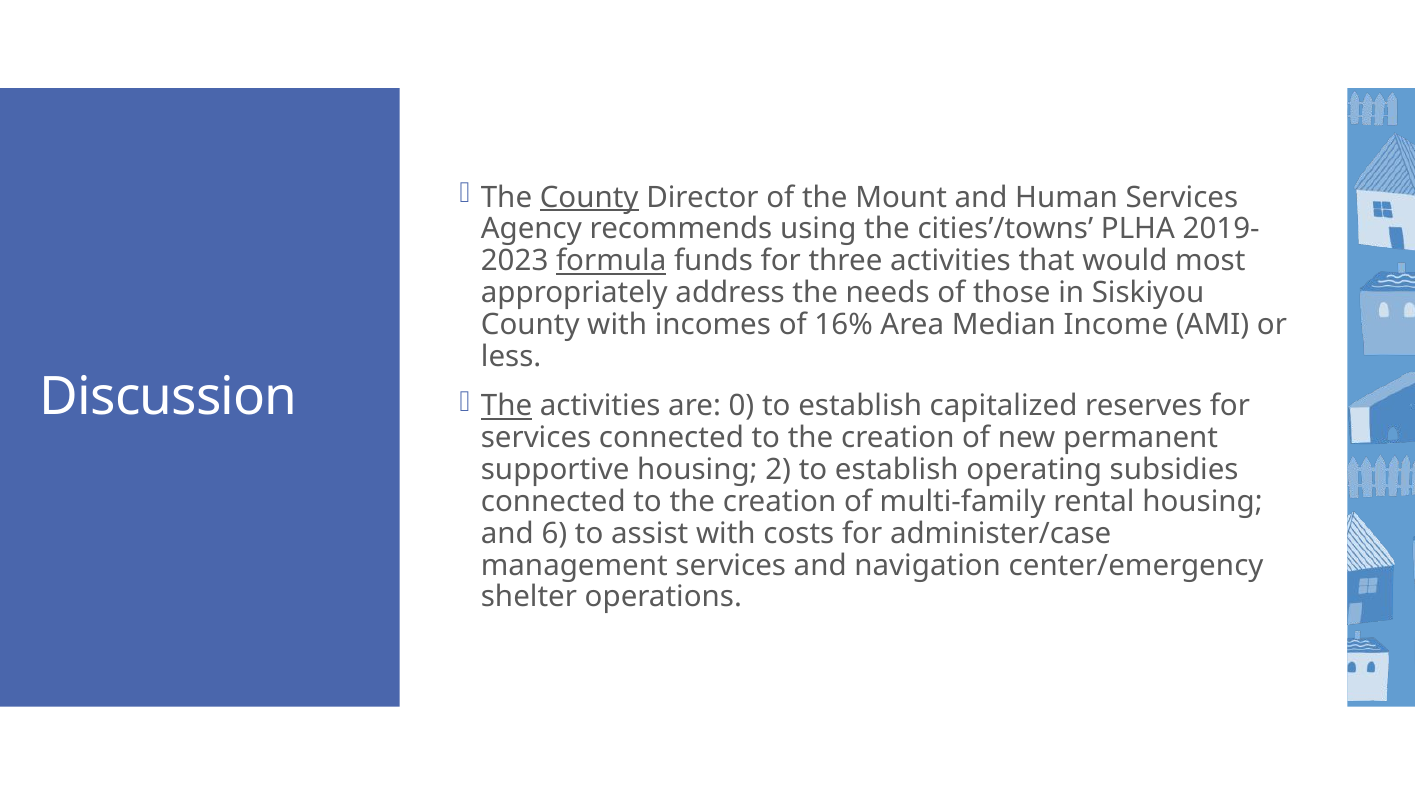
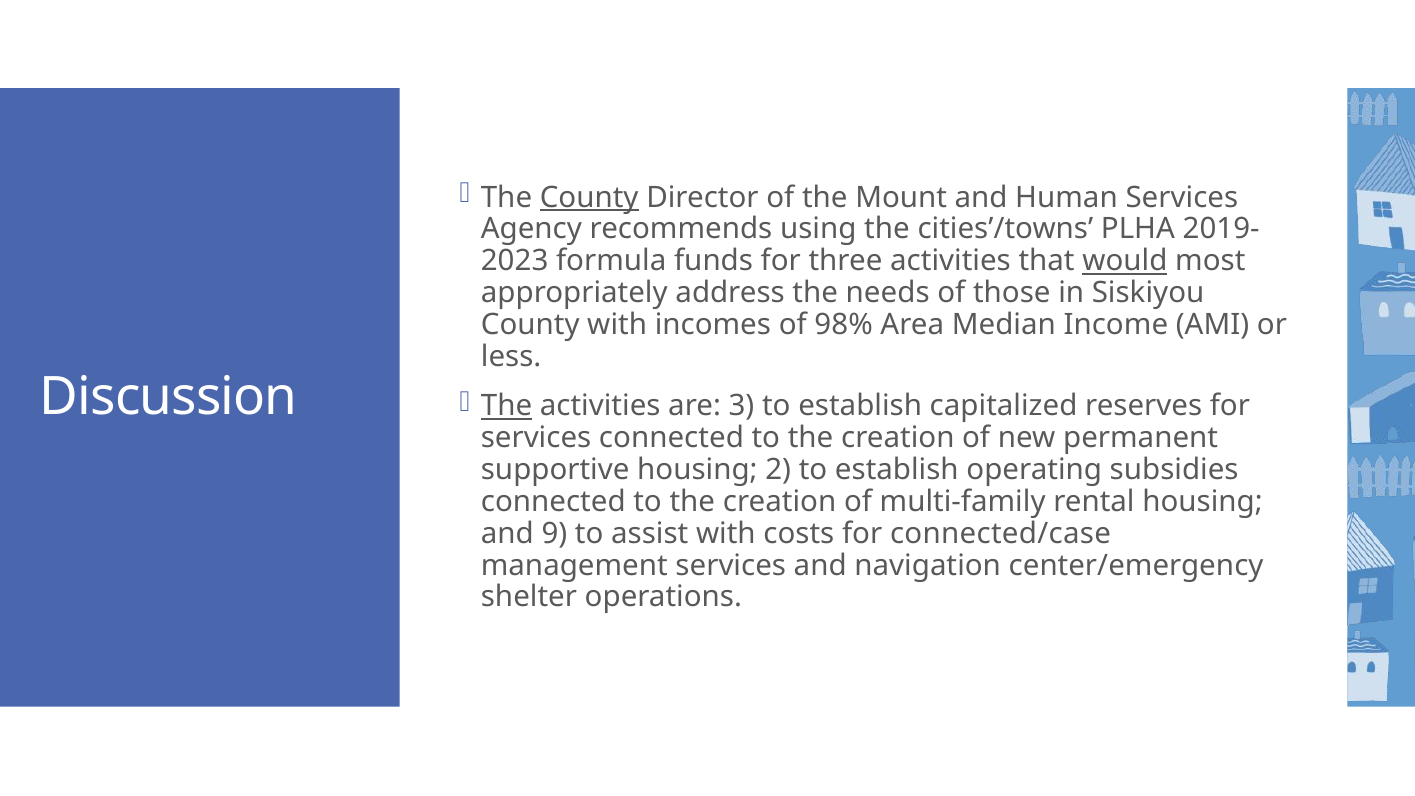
formula underline: present -> none
would underline: none -> present
16%: 16% -> 98%
0: 0 -> 3
6: 6 -> 9
administer/case: administer/case -> connected/case
